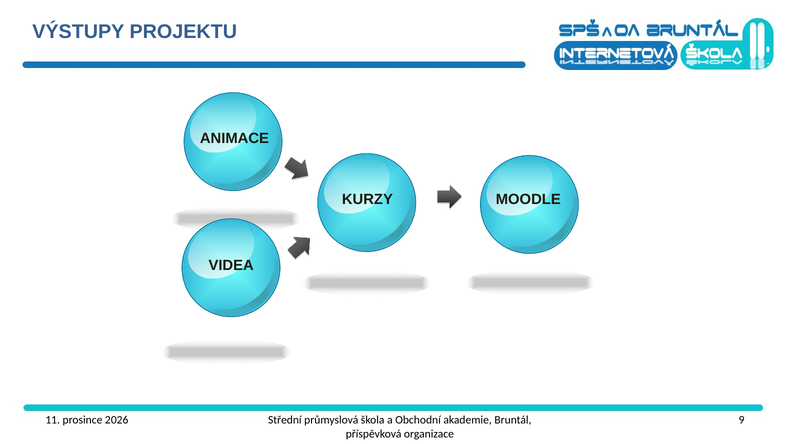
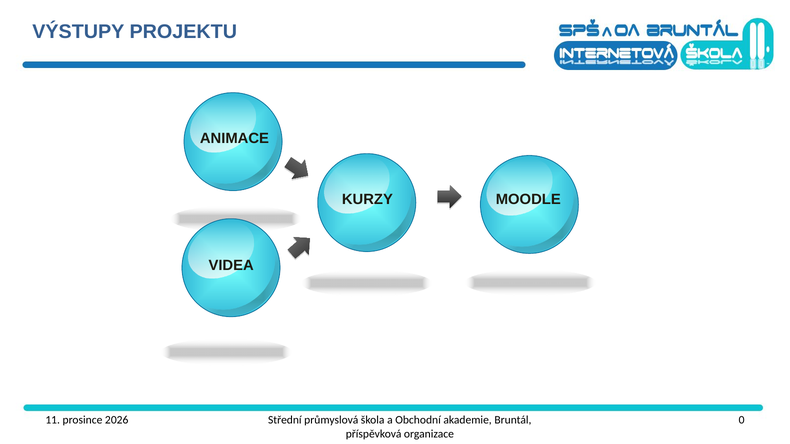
9: 9 -> 0
